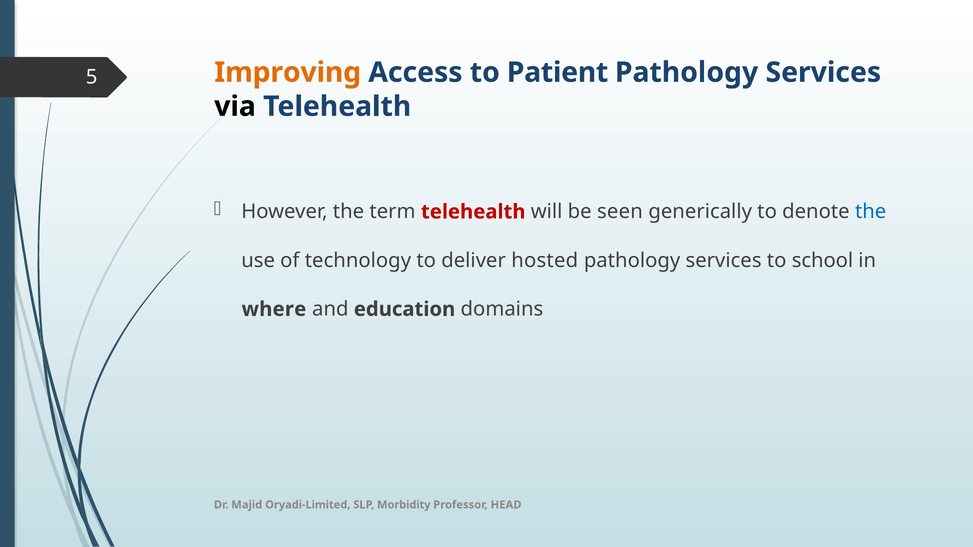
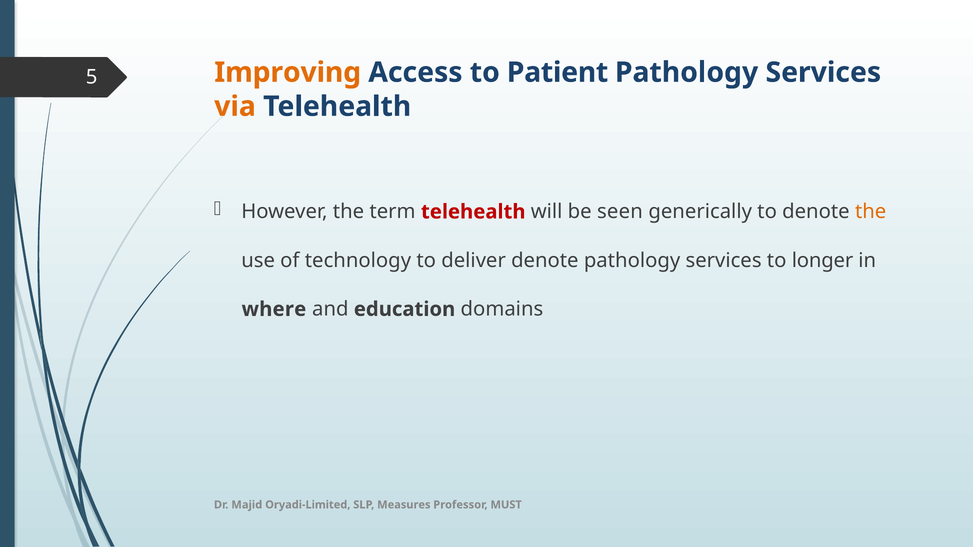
via colour: black -> orange
the at (871, 212) colour: blue -> orange
deliver hosted: hosted -> denote
school: school -> longer
Morbidity: Morbidity -> Measures
HEAD: HEAD -> MUST
